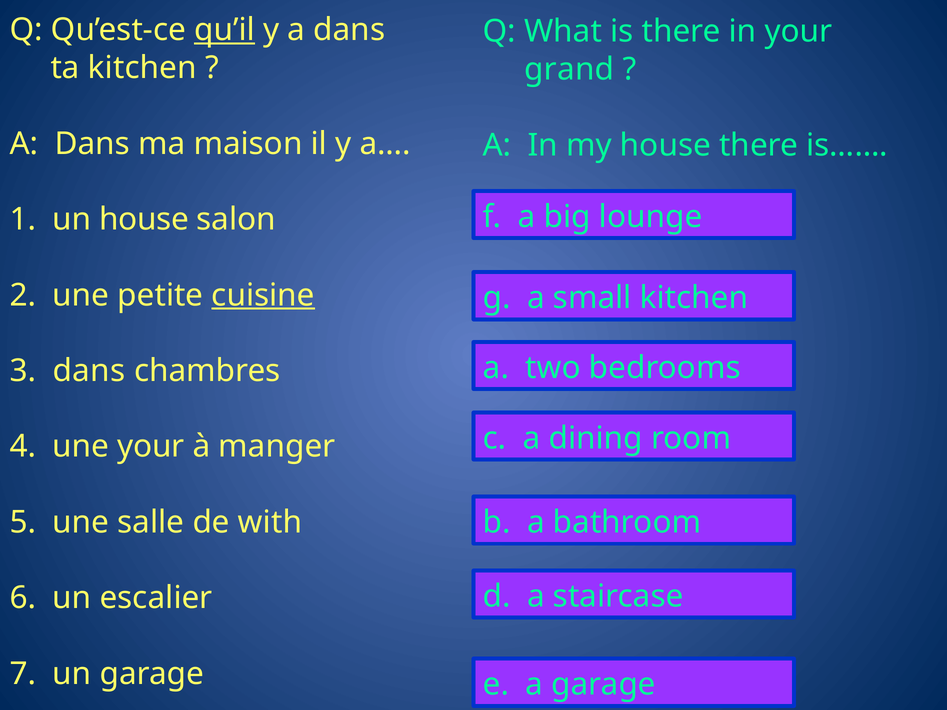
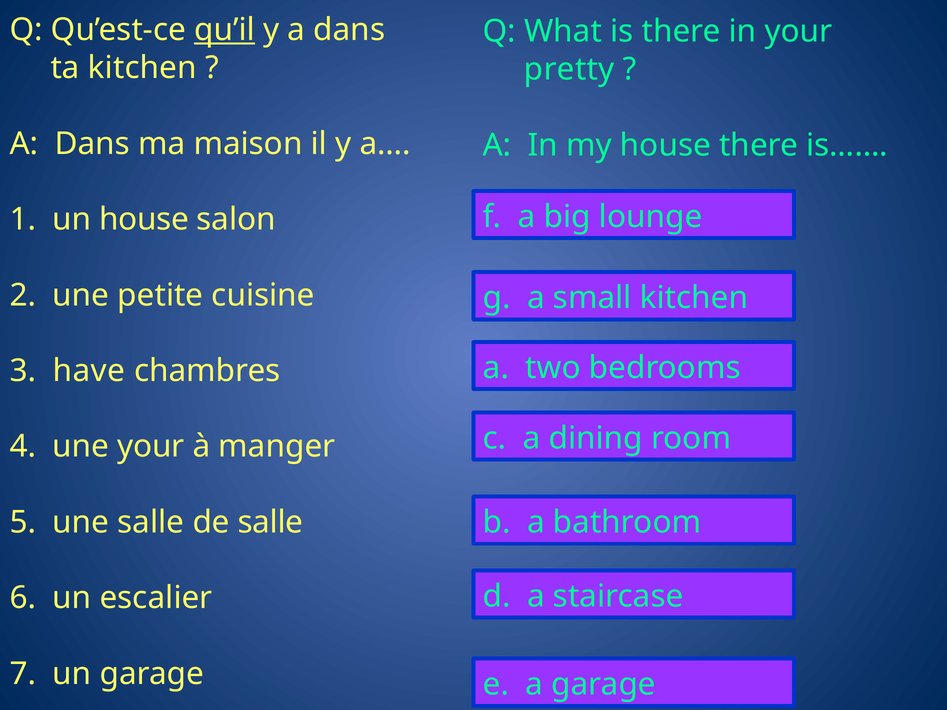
grand: grand -> pretty
cuisine underline: present -> none
3 dans: dans -> have
de with: with -> salle
